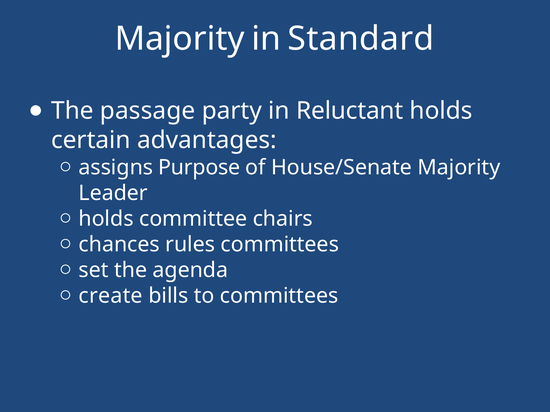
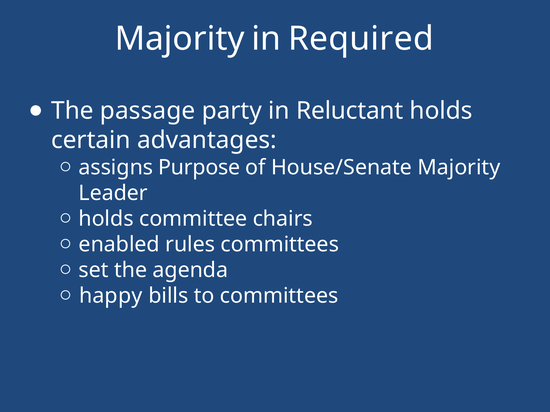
Standard: Standard -> Required
chances: chances -> enabled
create: create -> happy
